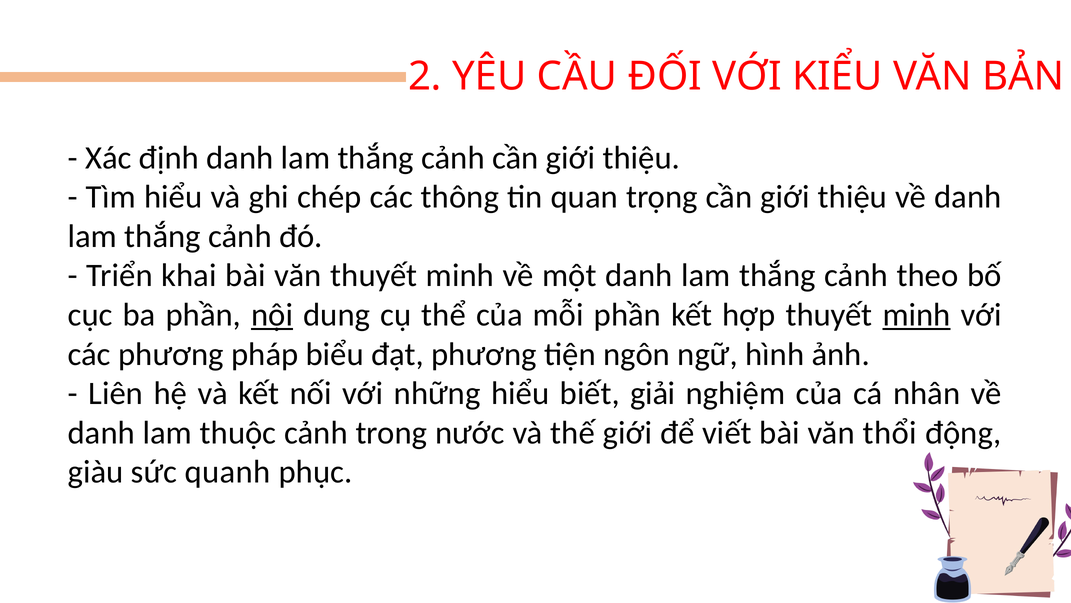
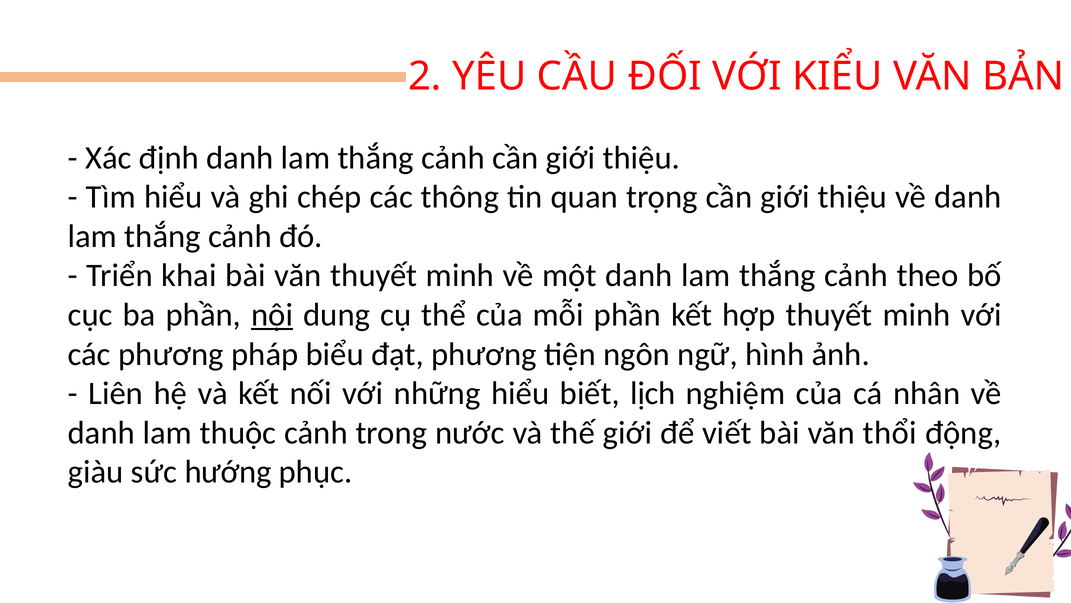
minh at (916, 315) underline: present -> none
giải: giải -> lịch
quanh: quanh -> hướng
